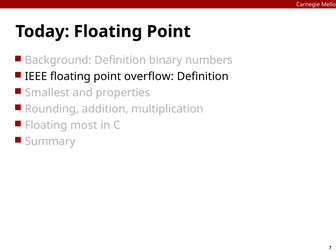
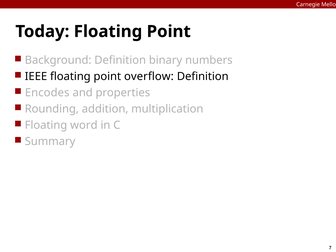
Smallest: Smallest -> Encodes
most: most -> word
